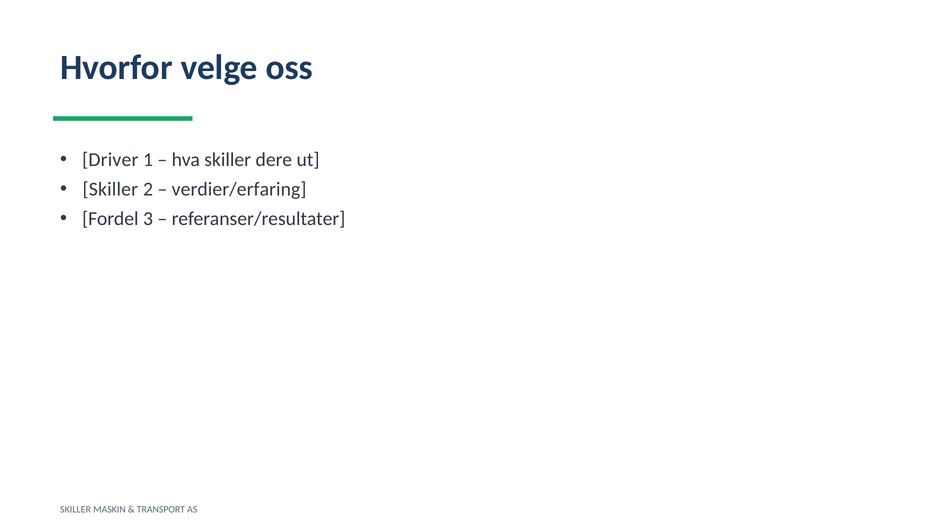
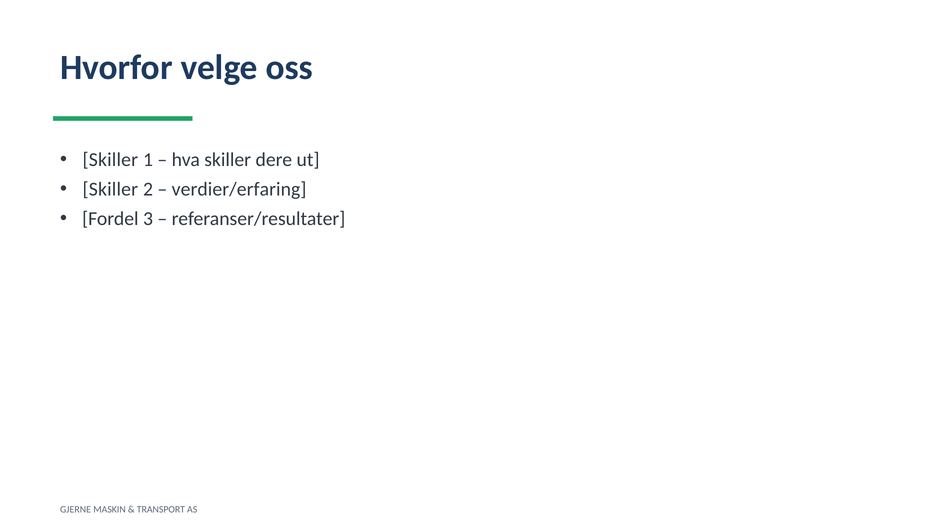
Driver at (110, 160): Driver -> Skiller
SKILLER at (76, 509): SKILLER -> GJERNE
